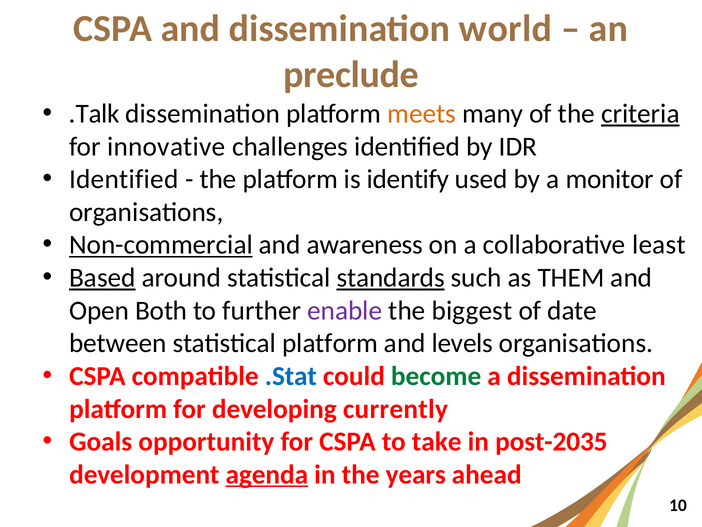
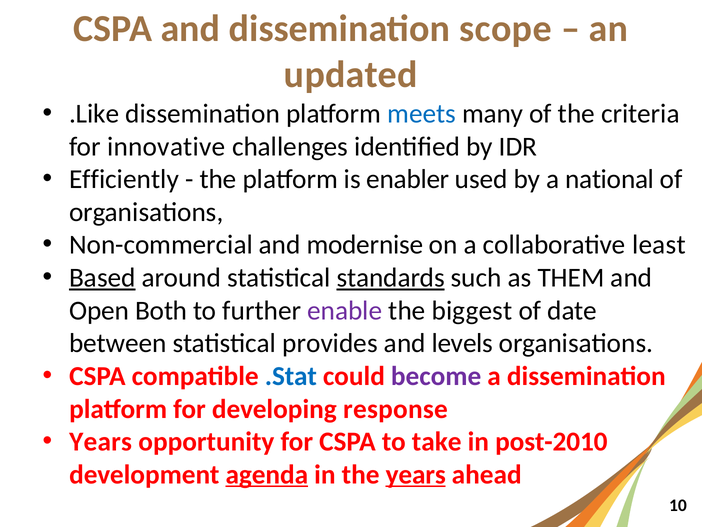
world: world -> scope
preclude: preclude -> updated
.Talk: .Talk -> .Like
meets colour: orange -> blue
criteria underline: present -> none
Identified at (124, 179): Identified -> Efficiently
identify: identify -> enabler
monitor: monitor -> national
Non-commercial underline: present -> none
awareness: awareness -> modernise
statistical platform: platform -> provides
become colour: green -> purple
currently: currently -> response
Goals at (101, 441): Goals -> Years
post-2035: post-2035 -> post-2010
years at (416, 474) underline: none -> present
